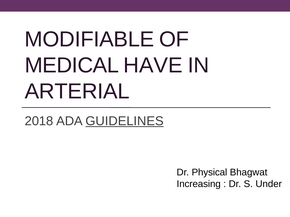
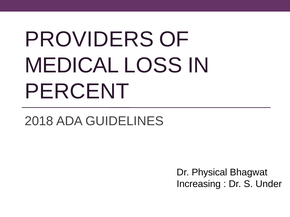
MODIFIABLE: MODIFIABLE -> PROVIDERS
HAVE: HAVE -> LOSS
ARTERIAL: ARTERIAL -> PERCENT
GUIDELINES underline: present -> none
